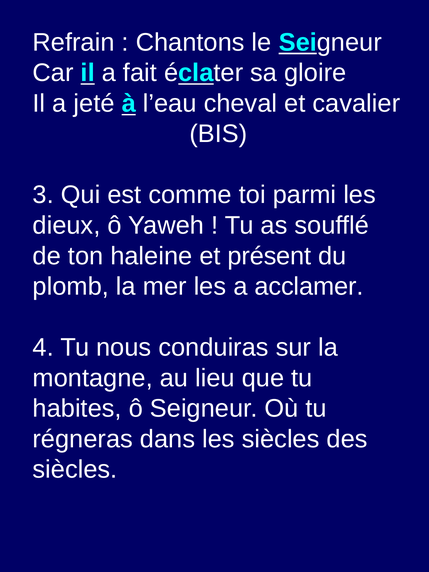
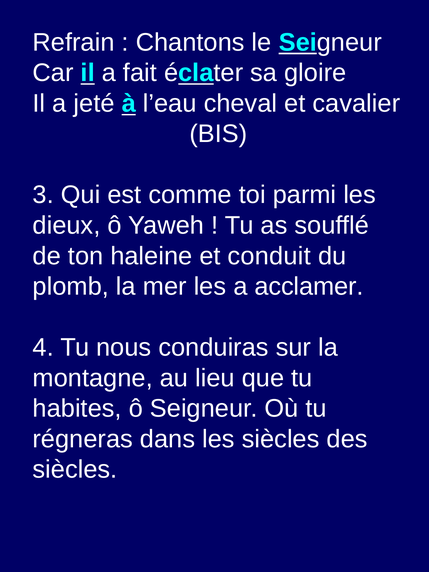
présent: présent -> conduit
